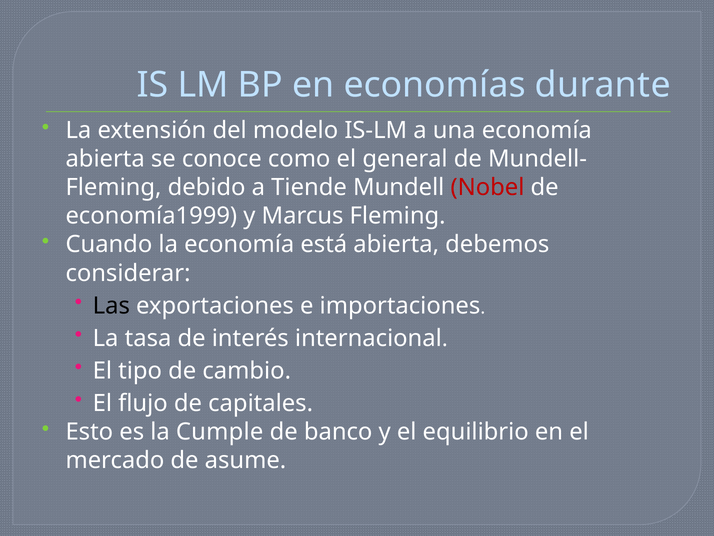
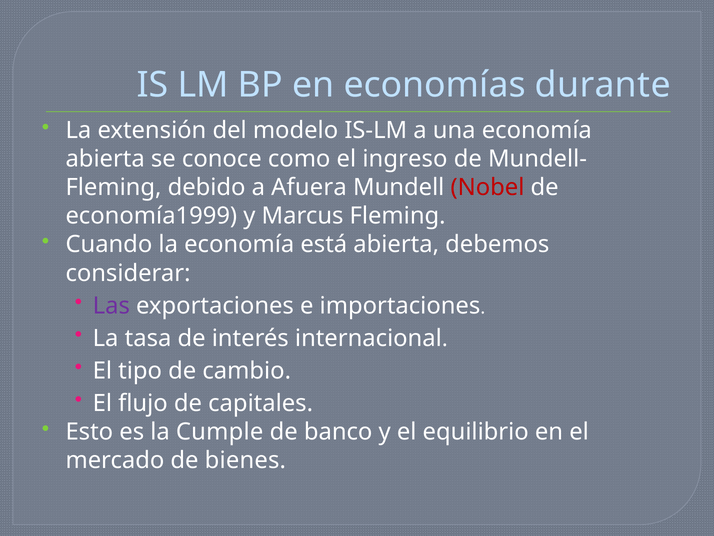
general: general -> ingreso
Tiende: Tiende -> Afuera
Las colour: black -> purple
asume: asume -> bienes
